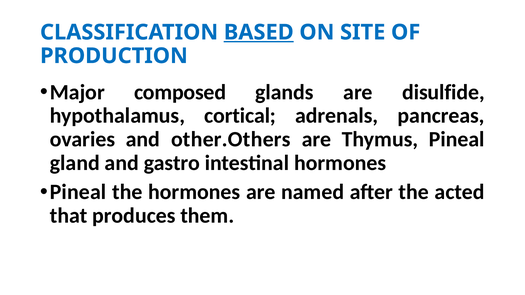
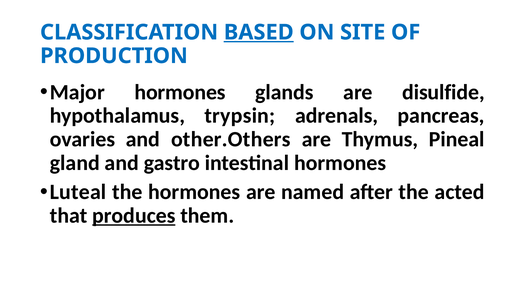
Major composed: composed -> hormones
cortical: cortical -> trypsin
Pineal at (78, 192): Pineal -> Luteal
produces underline: none -> present
